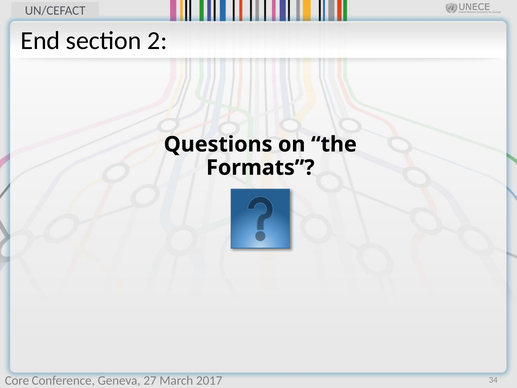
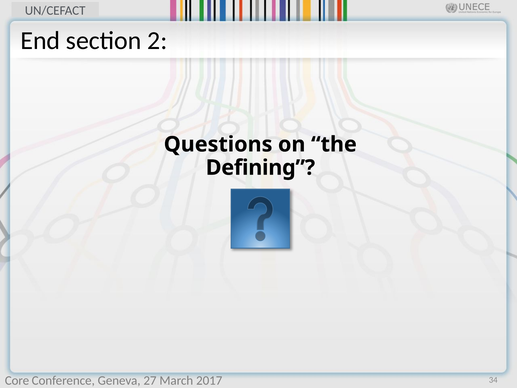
Formats: Formats -> Defining
